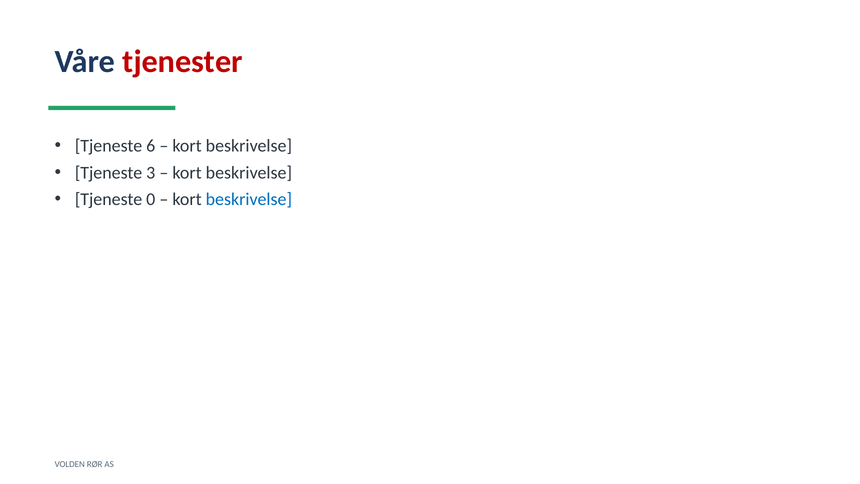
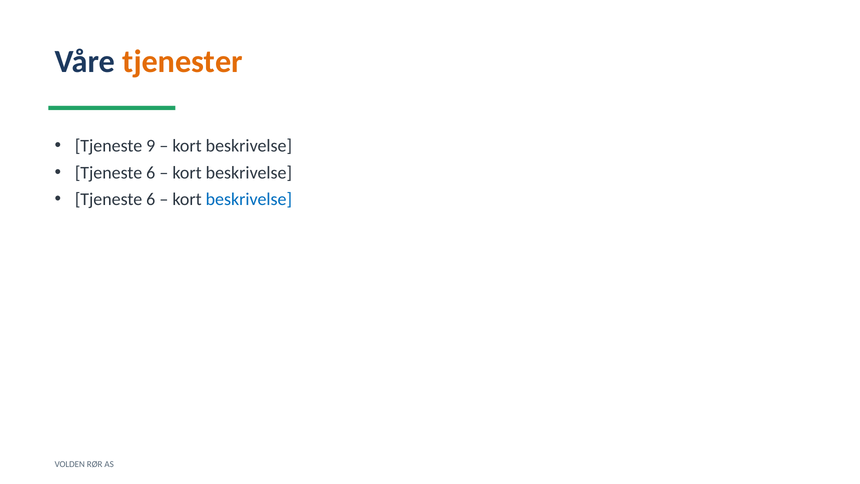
tjenester colour: red -> orange
6: 6 -> 9
3 at (151, 173): 3 -> 6
0 at (151, 199): 0 -> 6
